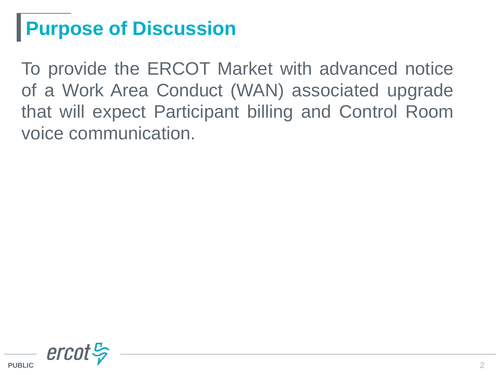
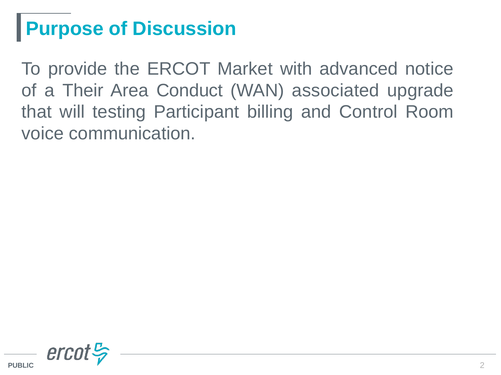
Work: Work -> Their
expect: expect -> testing
